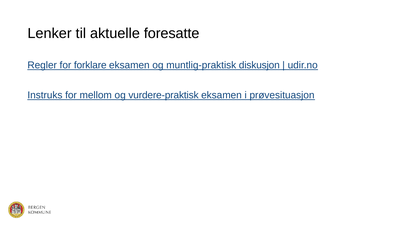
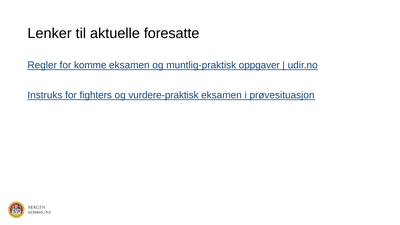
forklare: forklare -> komme
diskusjon: diskusjon -> oppgaver
mellom: mellom -> fighters
